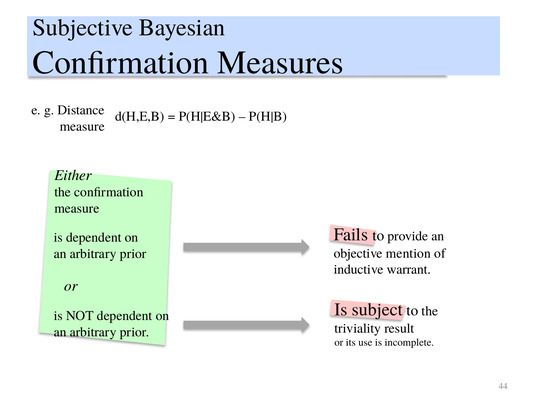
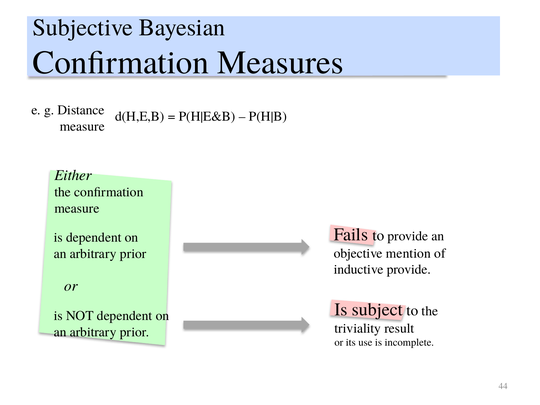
inductive warrant: warrant -> provide
